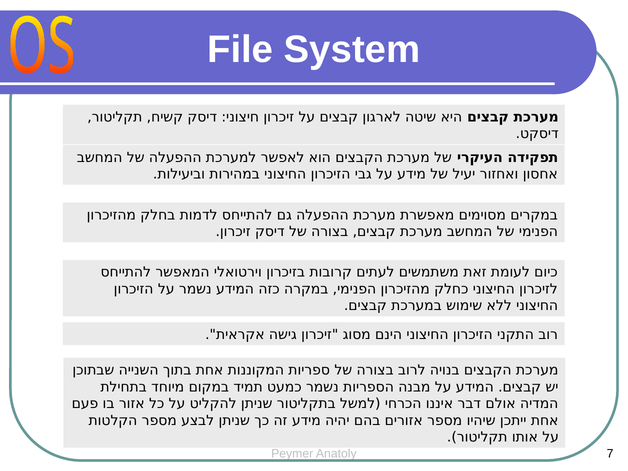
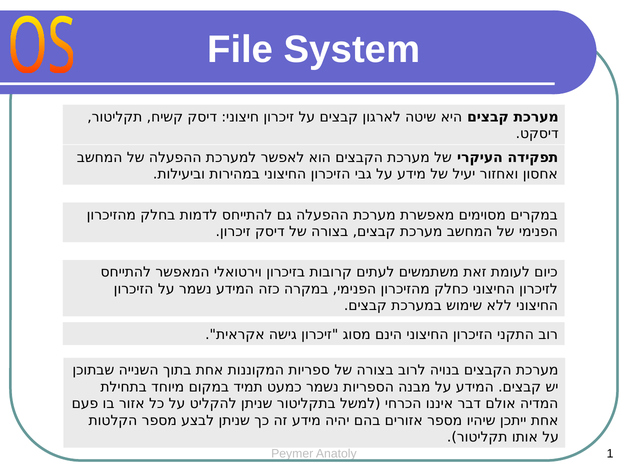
7: 7 -> 1
